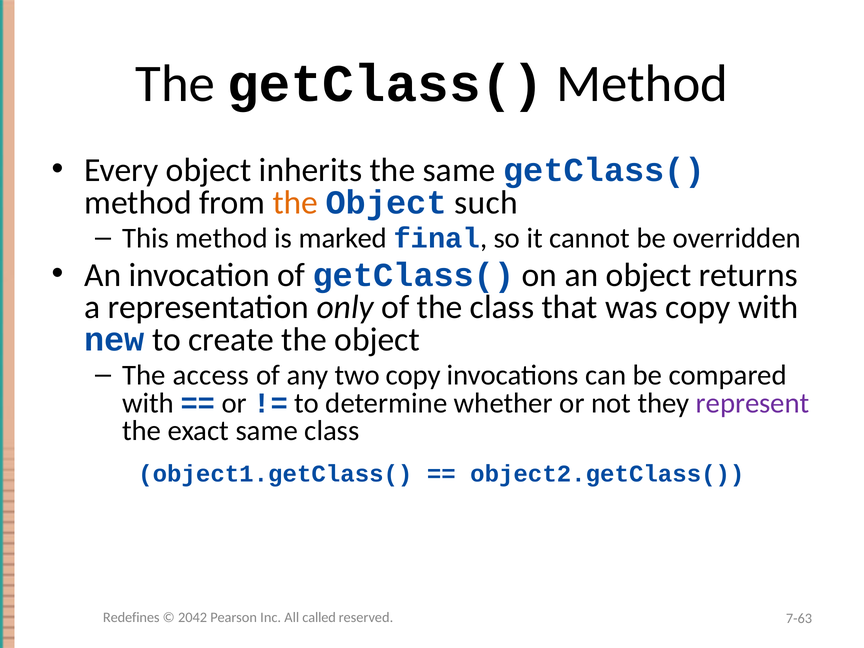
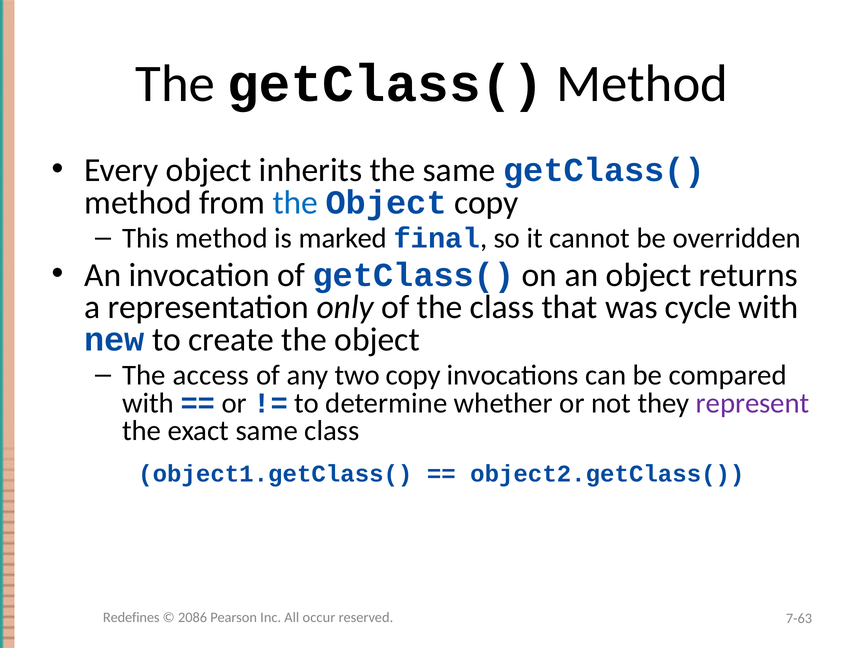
the at (295, 203) colour: orange -> blue
Object such: such -> copy
was copy: copy -> cycle
2042: 2042 -> 2086
called: called -> occur
